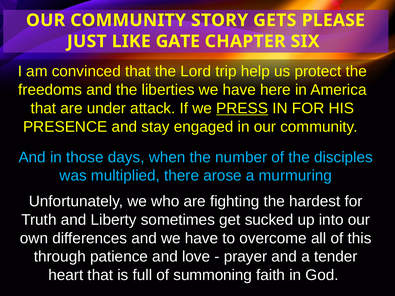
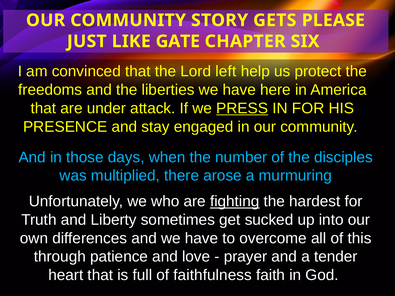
trip: trip -> left
fighting underline: none -> present
summoning: summoning -> faithfulness
